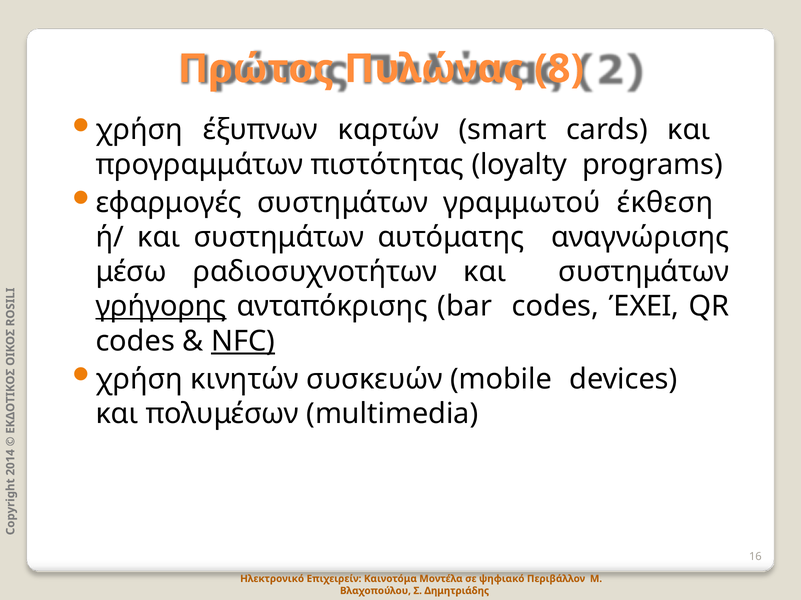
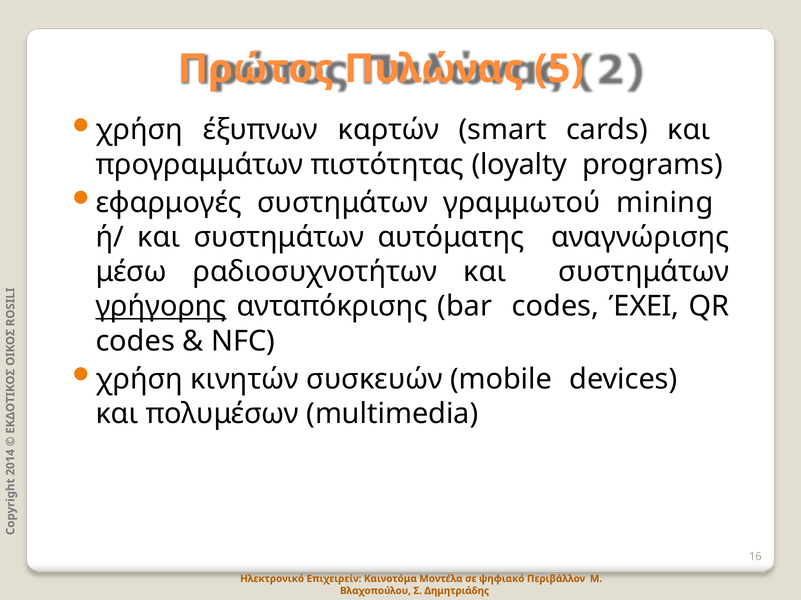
8: 8 -> 5
έκθεση: έκθεση -> mining
NFC underline: present -> none
